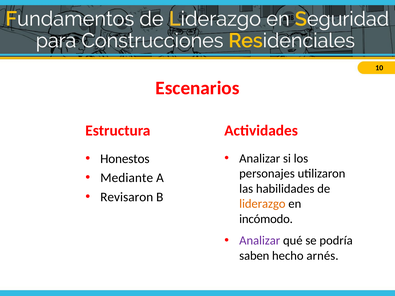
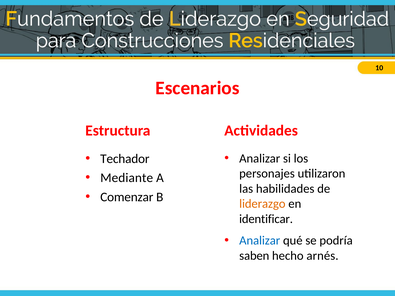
Honestos: Honestos -> Techador
Revisaron: Revisaron -> Comenzar
incómodo: incómodo -> identificar
Analizar at (260, 241) colour: purple -> blue
